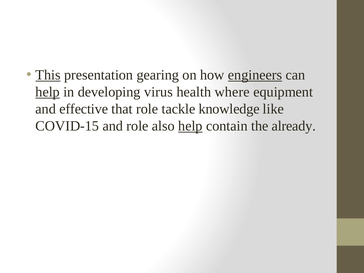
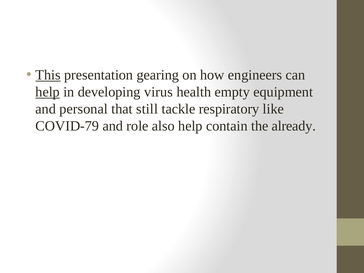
engineers underline: present -> none
where: where -> empty
effective: effective -> personal
that role: role -> still
knowledge: knowledge -> respiratory
COVID-15: COVID-15 -> COVID-79
help at (190, 126) underline: present -> none
